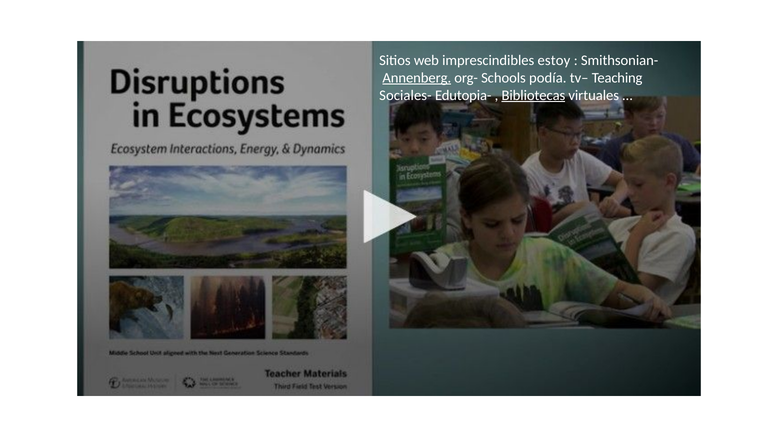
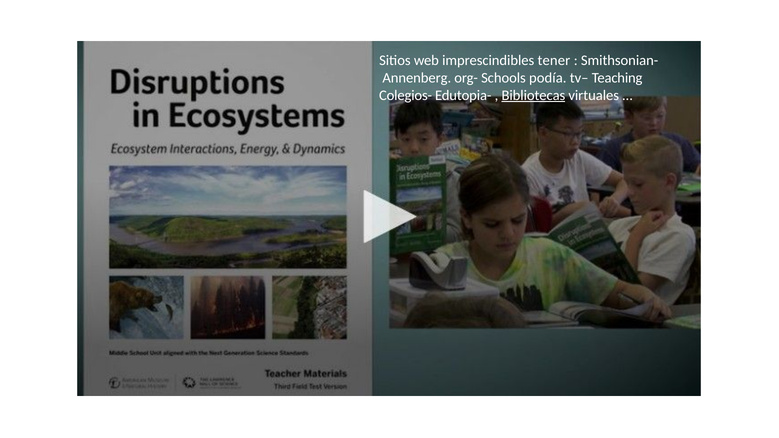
estoy: estoy -> tener
Annenberg underline: present -> none
Sociales-: Sociales- -> Colegios-
